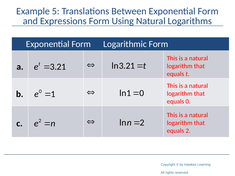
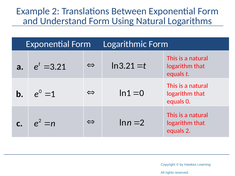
Example 5: 5 -> 2
Expressions: Expressions -> Understand
